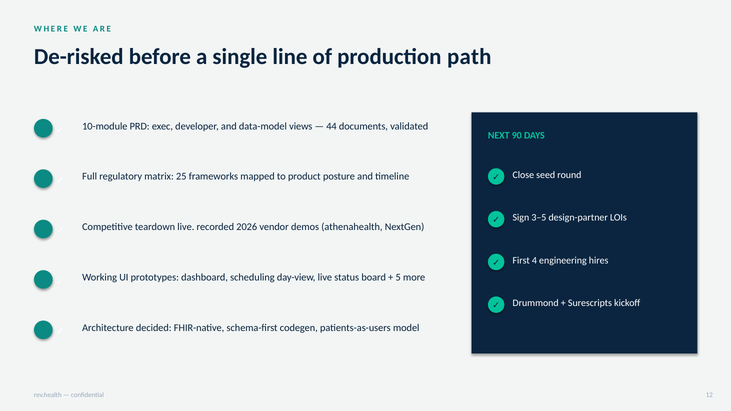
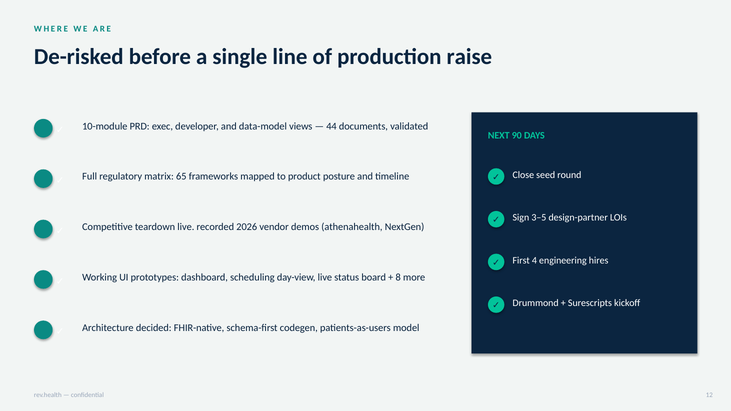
path: path -> raise
25: 25 -> 65
5: 5 -> 8
